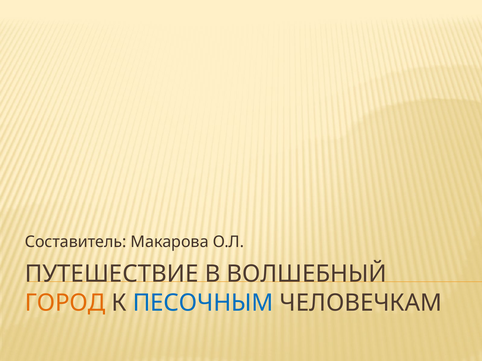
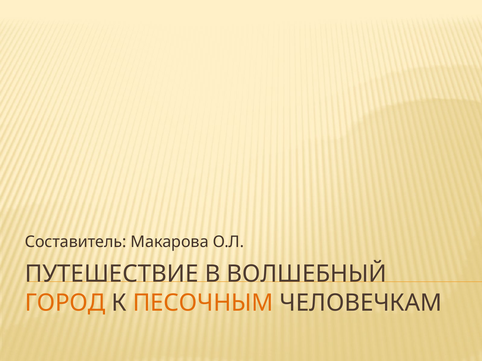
ПЕСОЧНЫМ colour: blue -> orange
